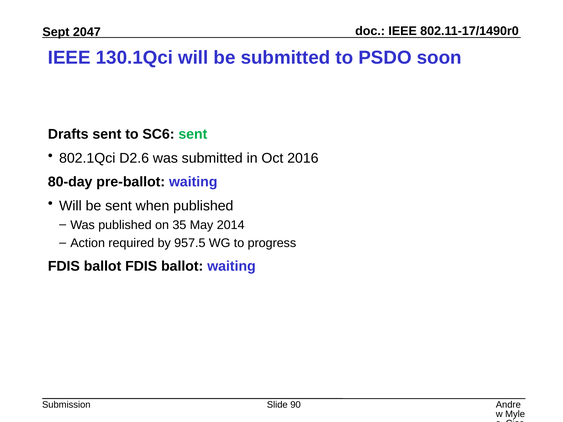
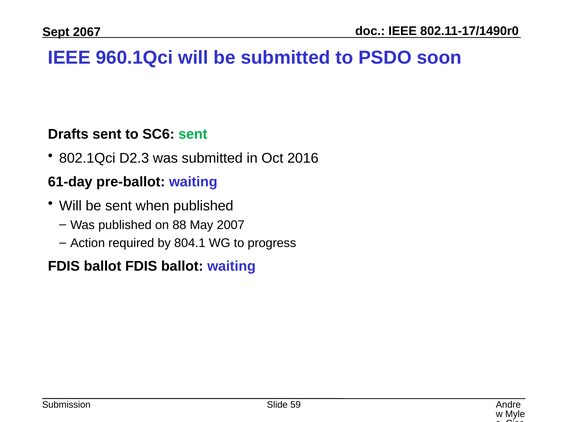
2047: 2047 -> 2067
130.1Qci: 130.1Qci -> 960.1Qci
D2.6: D2.6 -> D2.3
80-day: 80-day -> 61-day
35: 35 -> 88
2014: 2014 -> 2007
957.5: 957.5 -> 804.1
90: 90 -> 59
